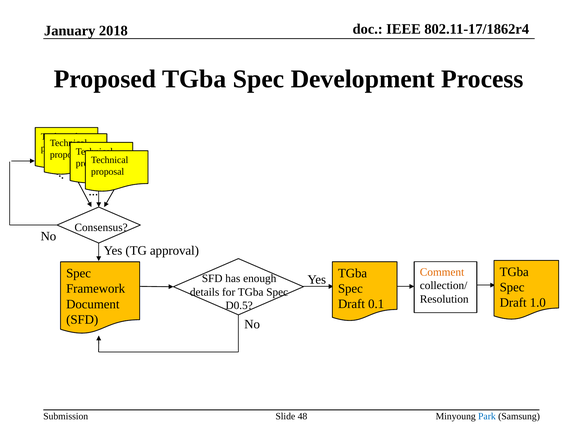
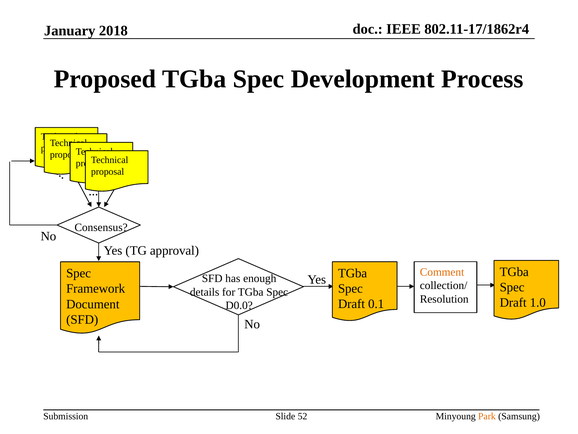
D0.5: D0.5 -> D0.0
48: 48 -> 52
Park colour: blue -> orange
